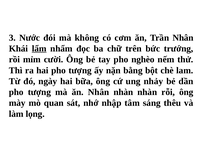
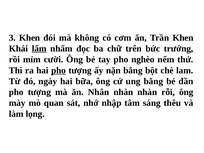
3 Nước: Nước -> Khen
Trần Nhân: Nhân -> Khen
pho at (59, 70) underline: none -> present
ung nhảy: nhảy -> bằng
